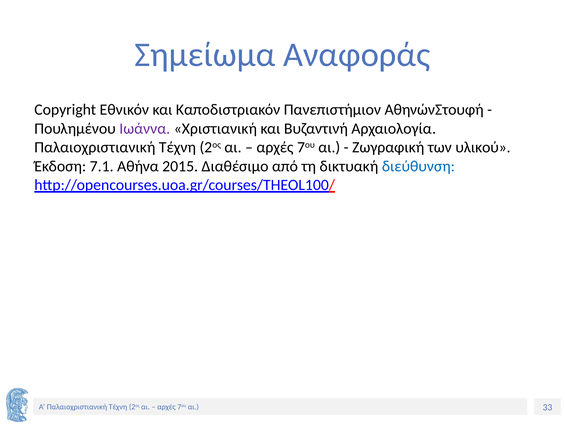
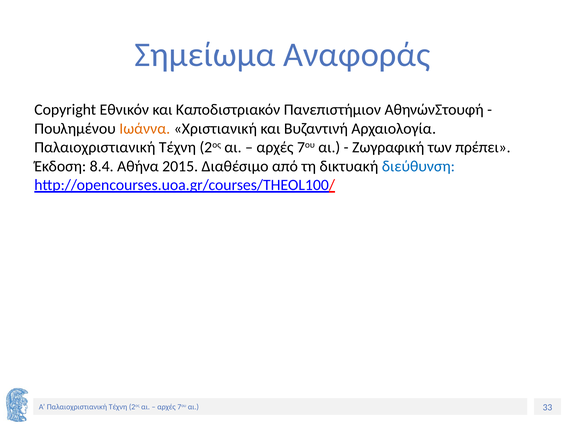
Ιωάννα colour: purple -> orange
υλικού: υλικού -> πρέπει
7.1: 7.1 -> 8.4
